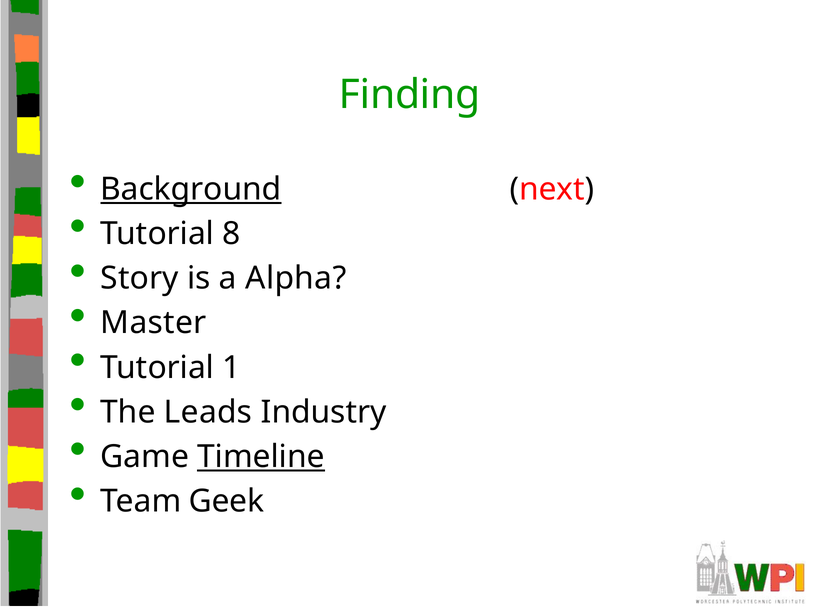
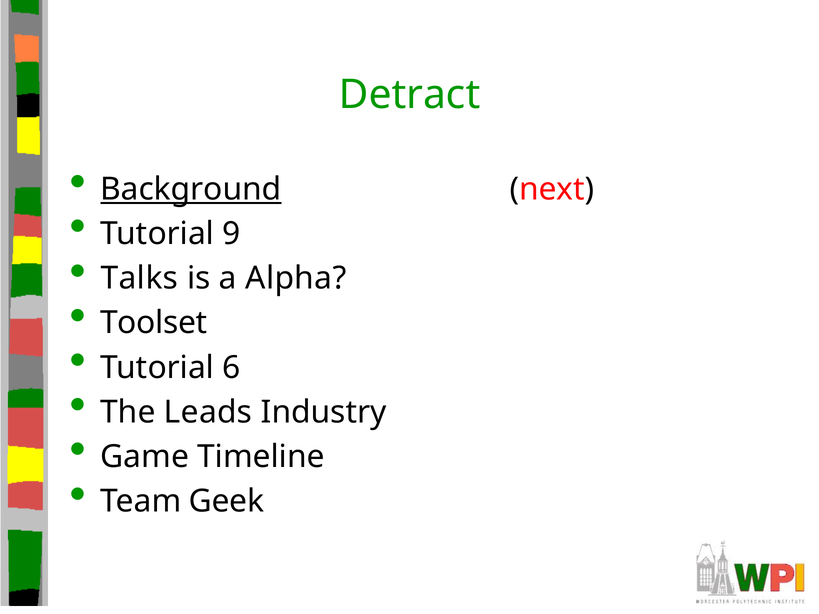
Finding: Finding -> Detract
8: 8 -> 9
Story: Story -> Talks
Master: Master -> Toolset
1: 1 -> 6
Timeline underline: present -> none
